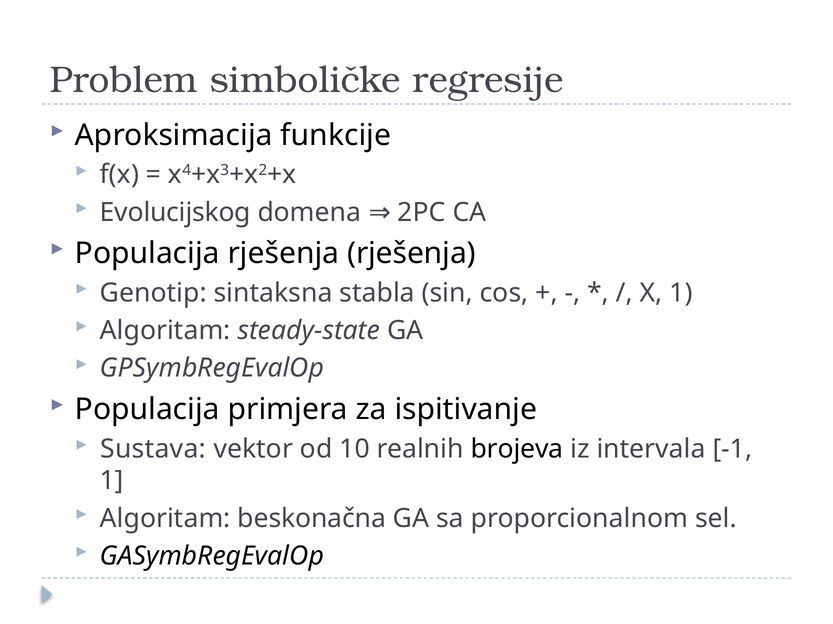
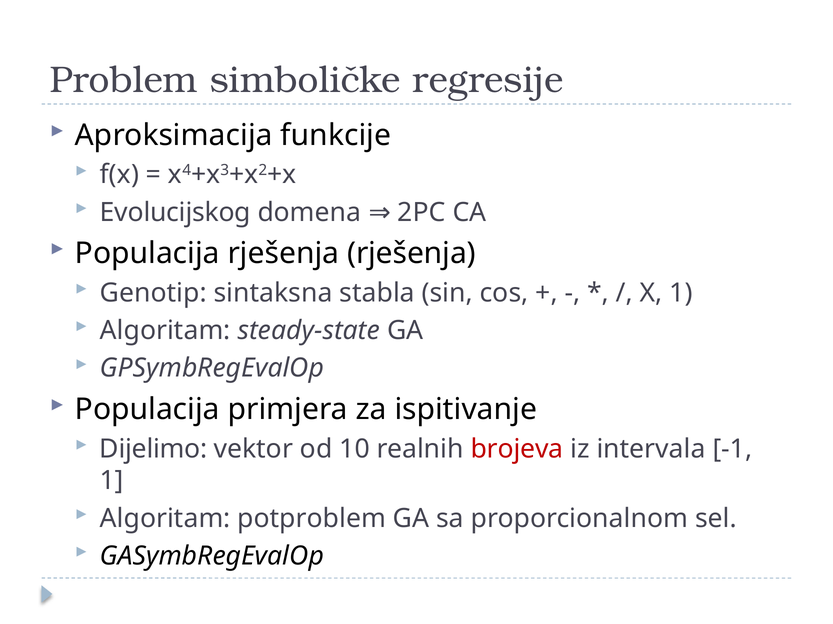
Sustava: Sustava -> Dijelimo
brojeva colour: black -> red
beskonačna: beskonačna -> potproblem
